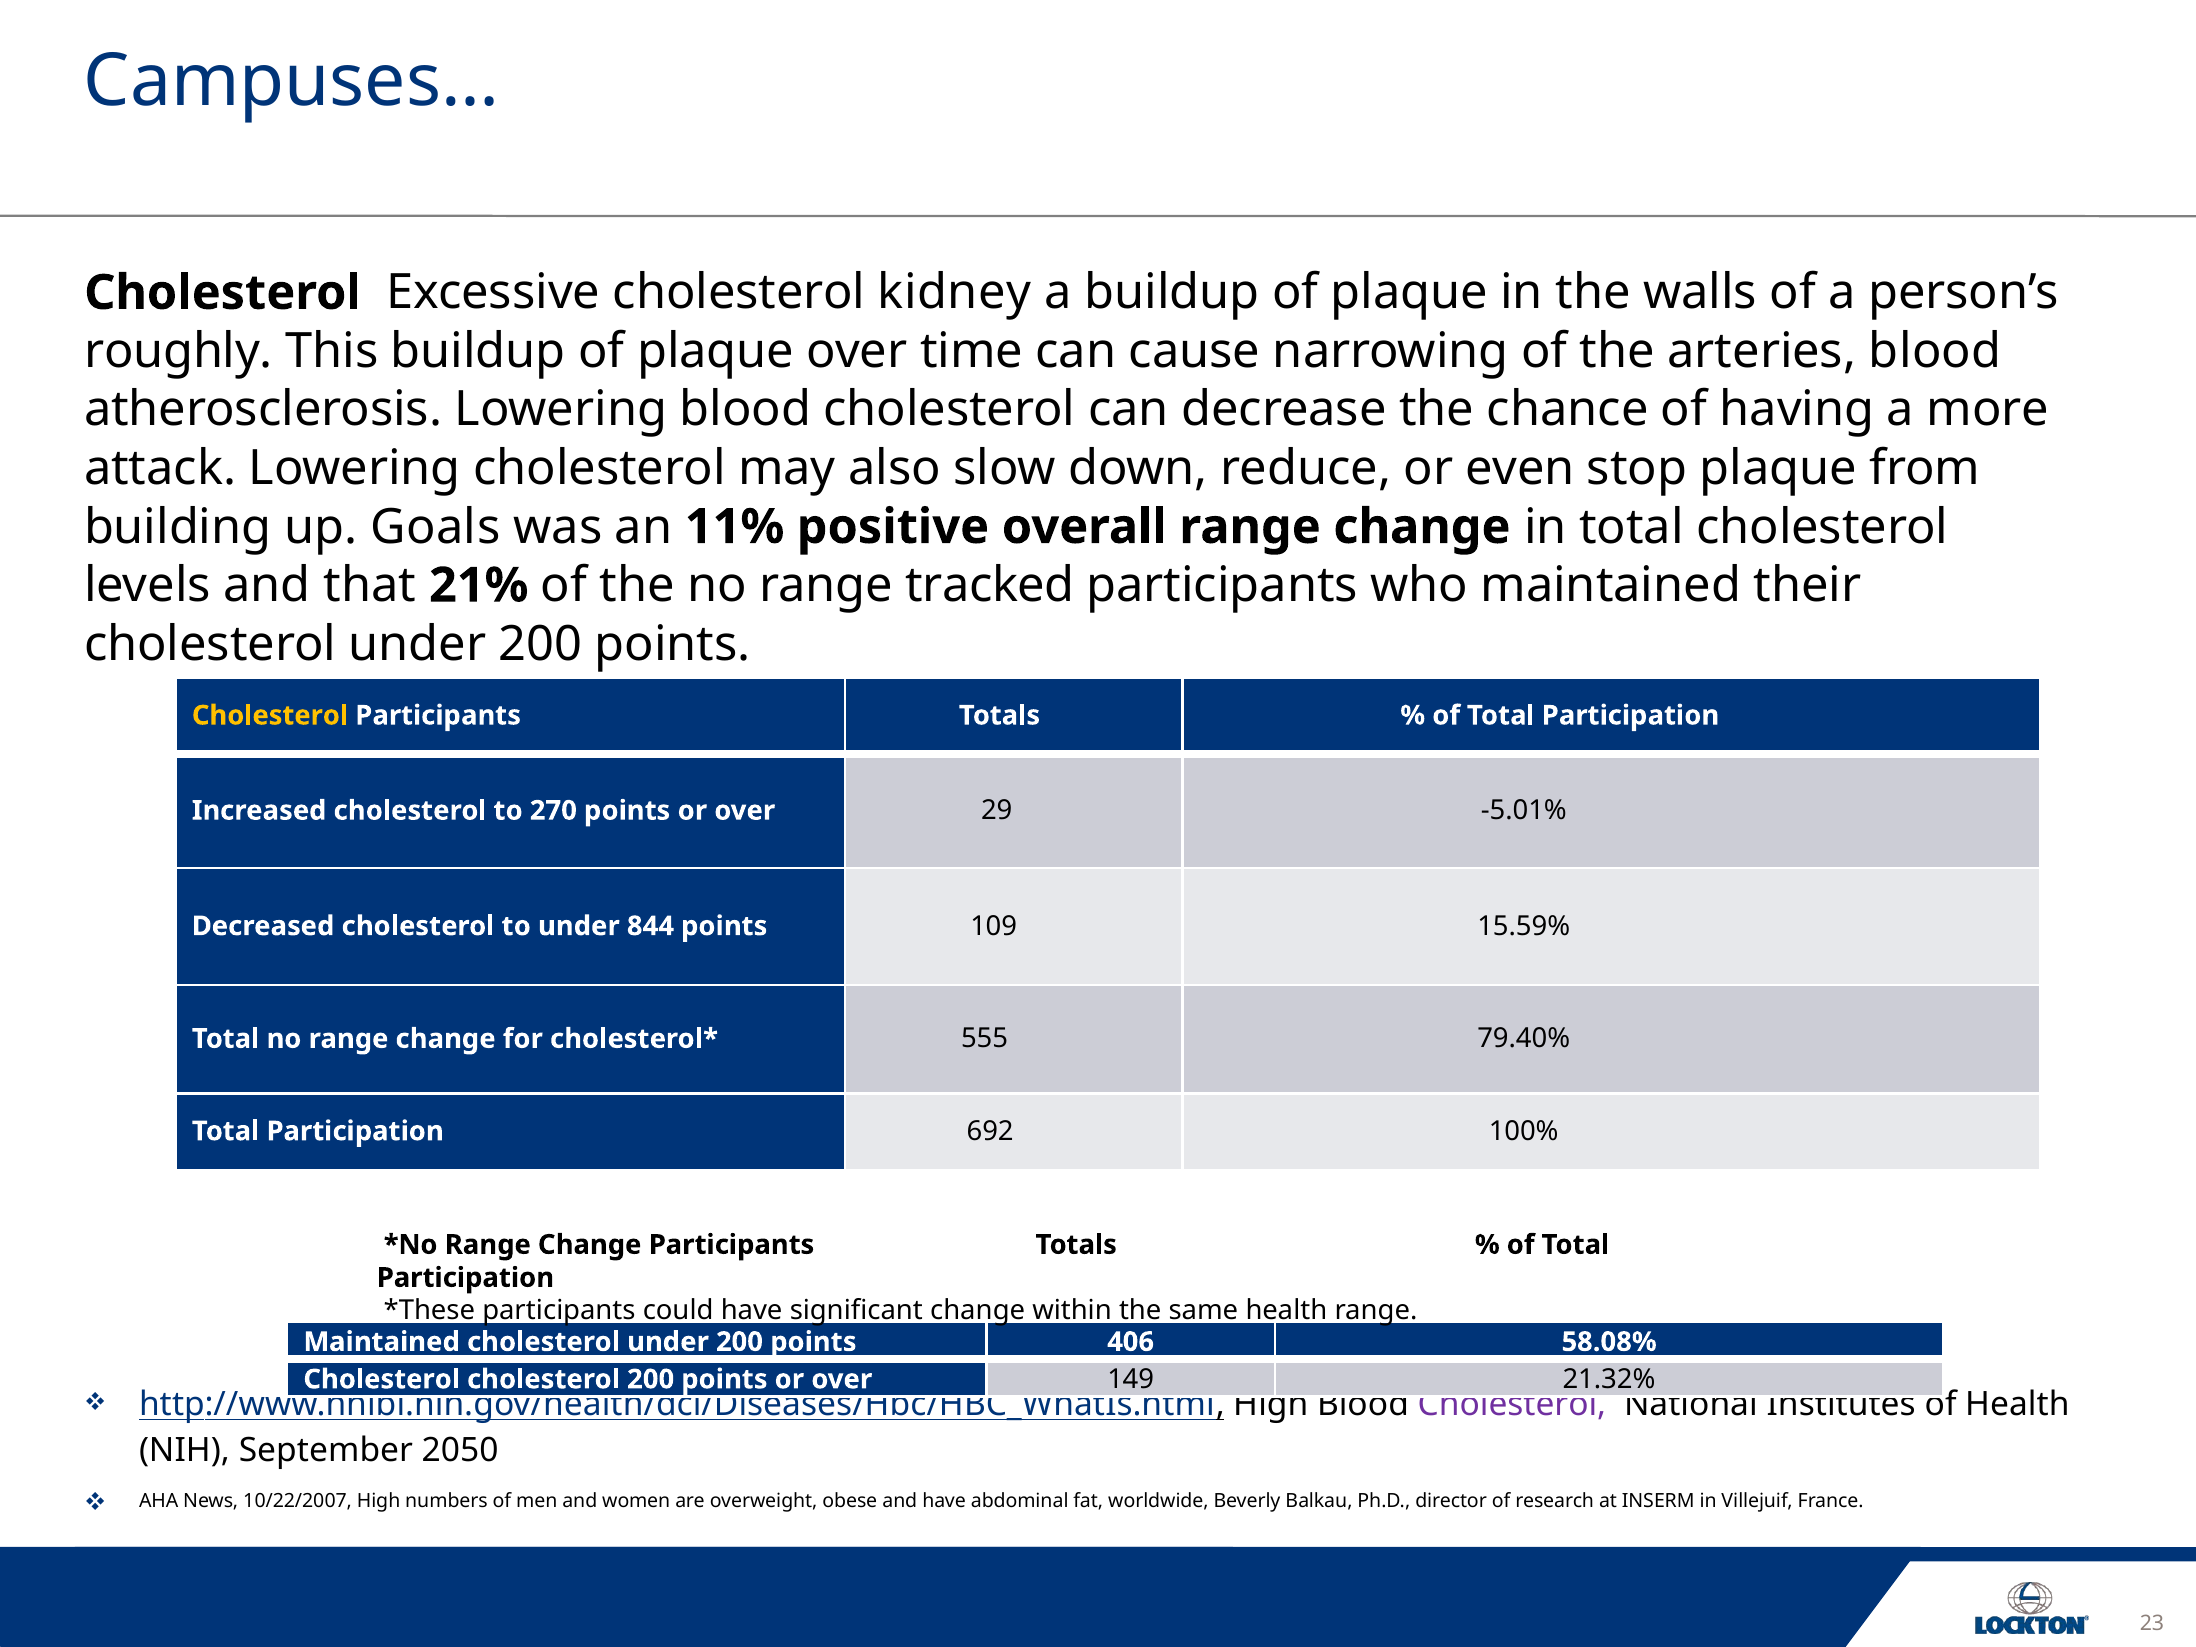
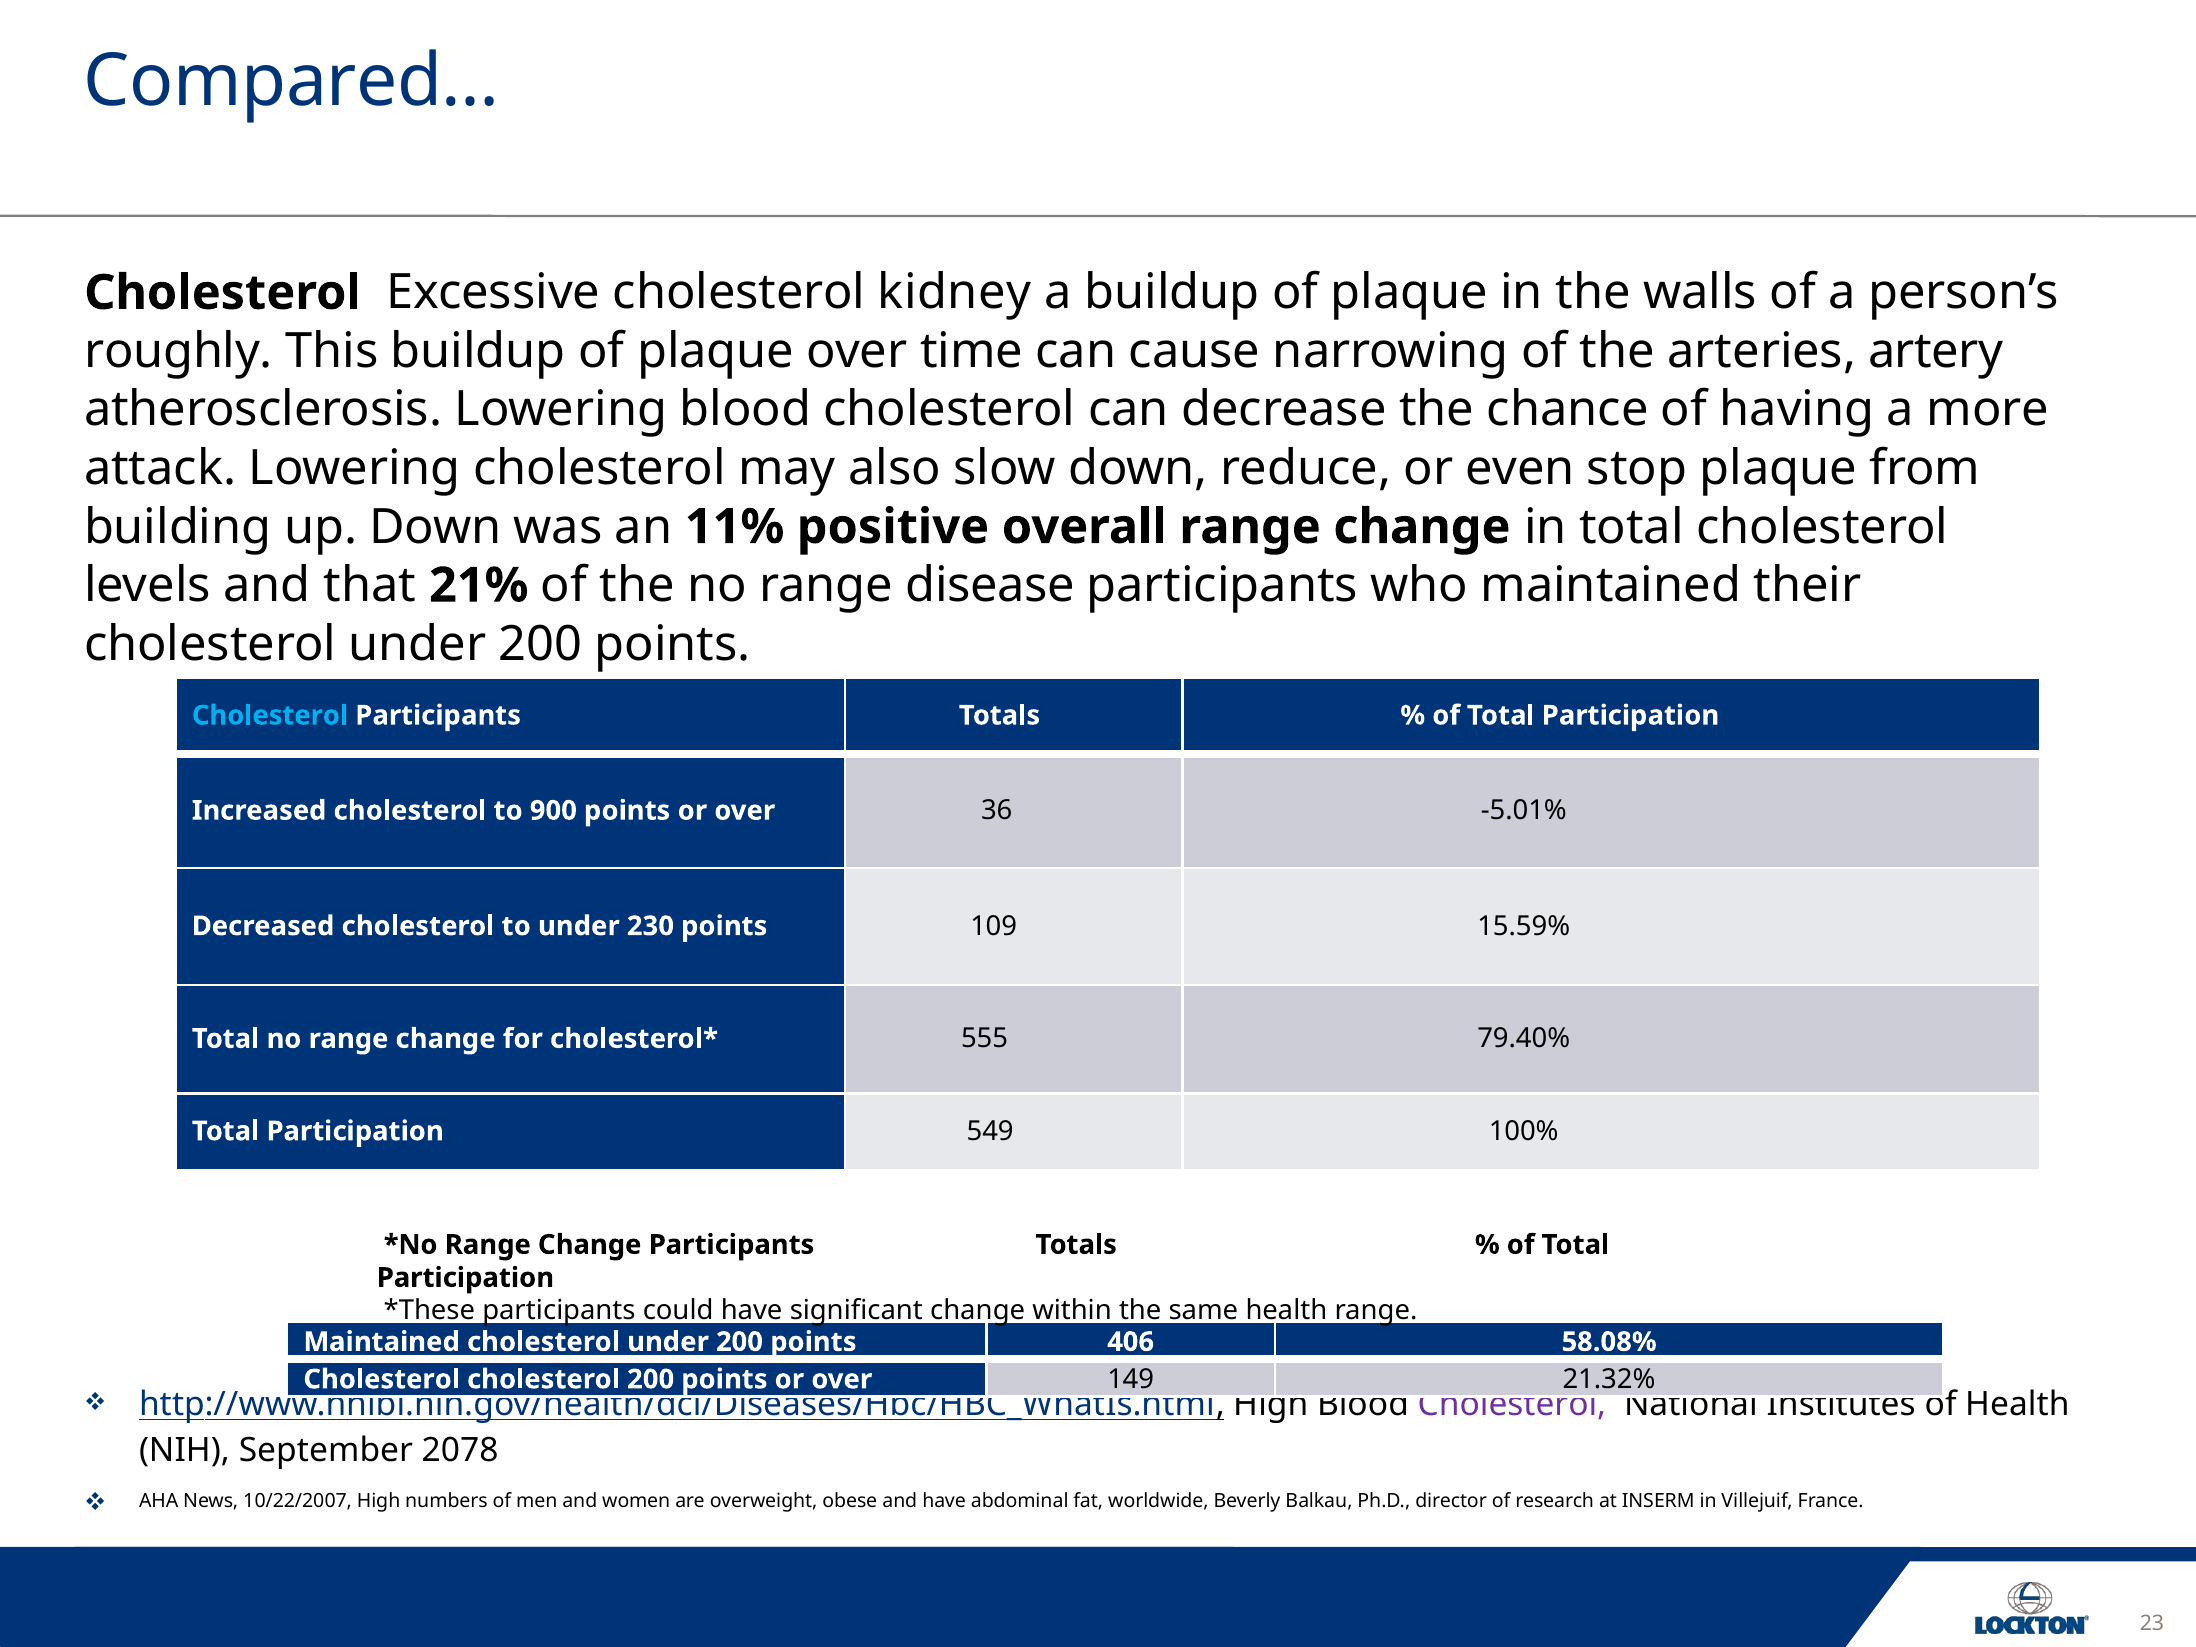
Campuses…: Campuses… -> Compared…
arteries blood: blood -> artery
up Goals: Goals -> Down
tracked: tracked -> disease
Cholesterol at (270, 715) colour: yellow -> light blue
270: 270 -> 900
29: 29 -> 36
844: 844 -> 230
692: 692 -> 549
2050: 2050 -> 2078
